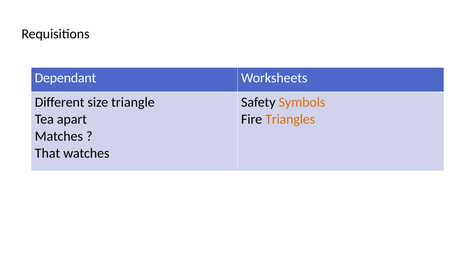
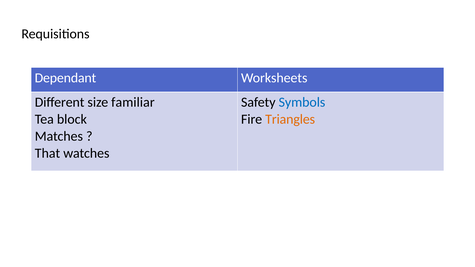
triangle: triangle -> familiar
Symbols colour: orange -> blue
apart: apart -> block
